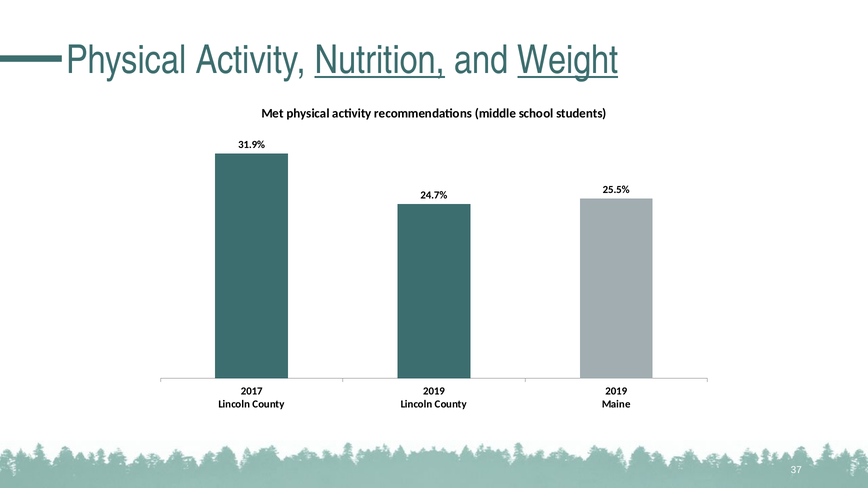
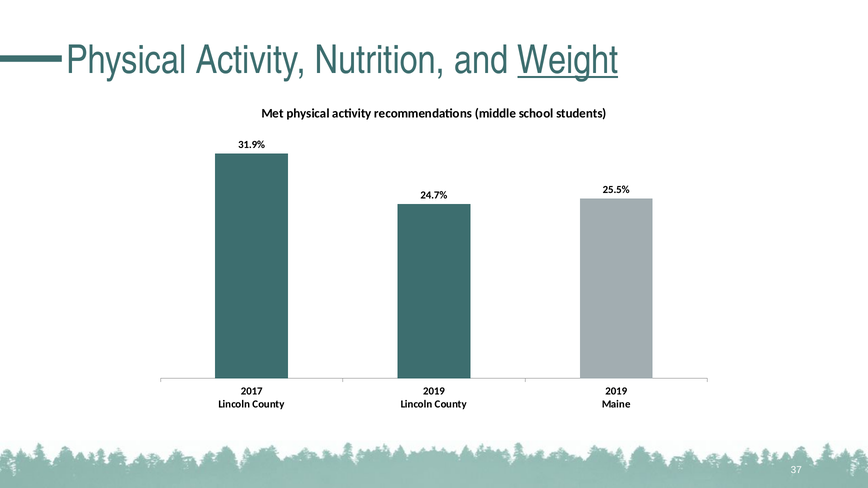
Nutrition underline: present -> none
